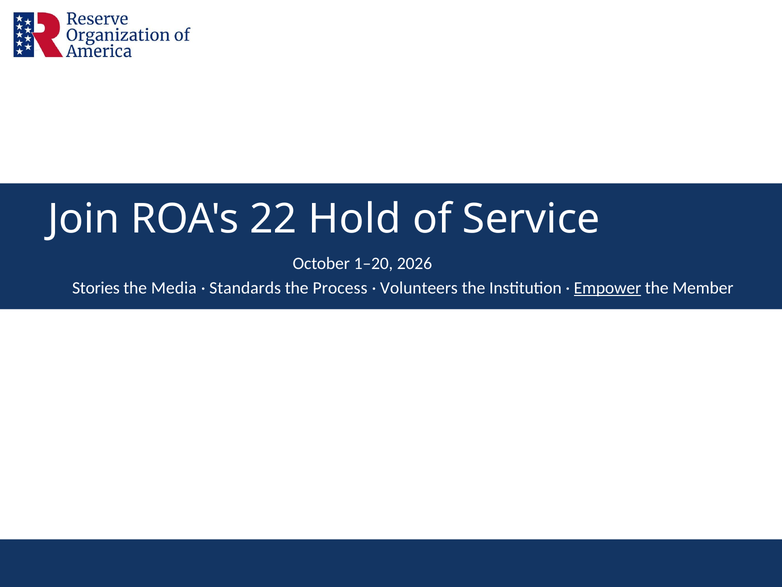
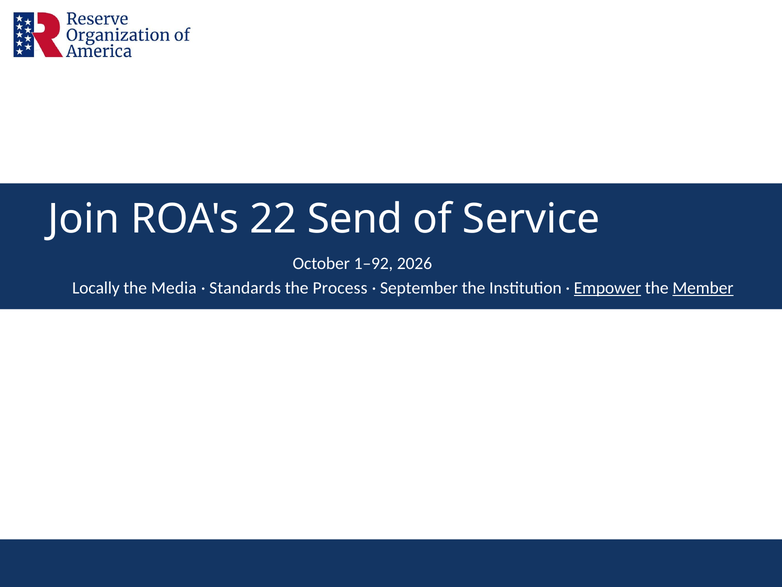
Hold: Hold -> Send
1–20: 1–20 -> 1–92
Stories: Stories -> Locally
Volunteers: Volunteers -> September
Member underline: none -> present
